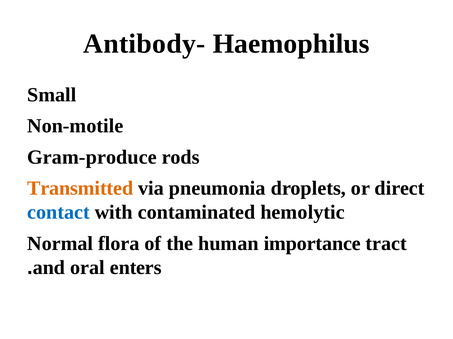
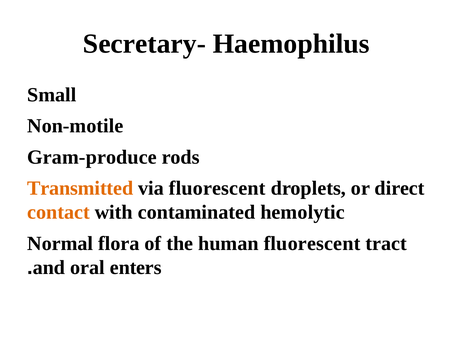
Antibody-: Antibody- -> Secretary-
via pneumonia: pneumonia -> fluorescent
contact colour: blue -> orange
human importance: importance -> fluorescent
